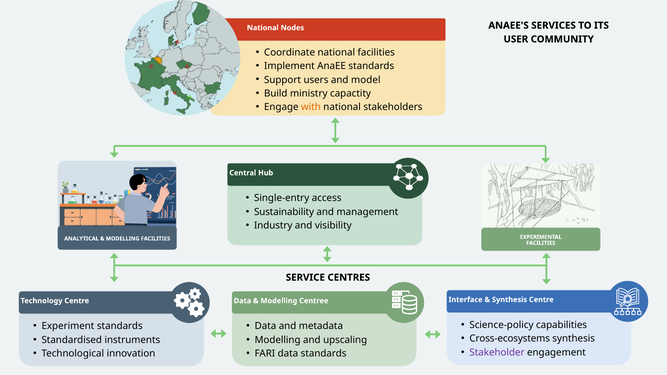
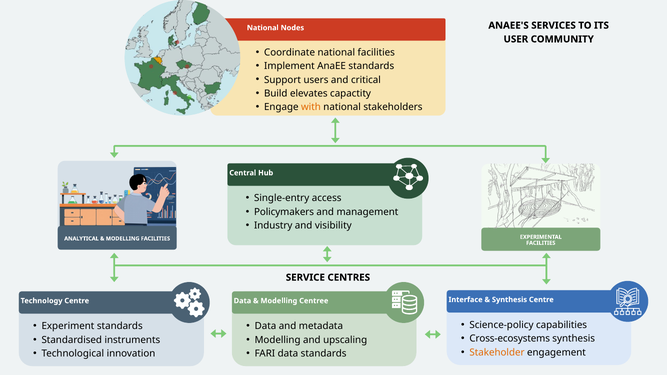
model: model -> critical
ministry: ministry -> elevates
Sustainability: Sustainability -> Policymakers
Stakeholder colour: purple -> orange
